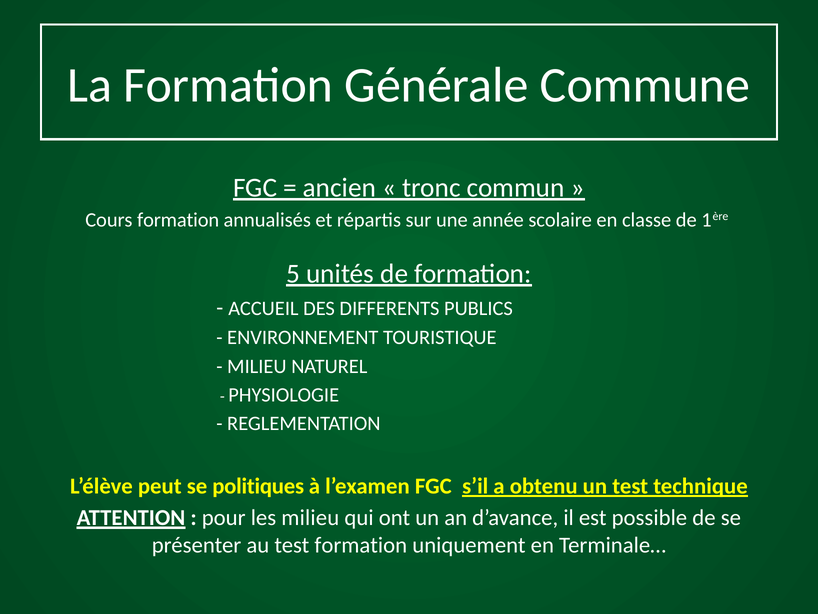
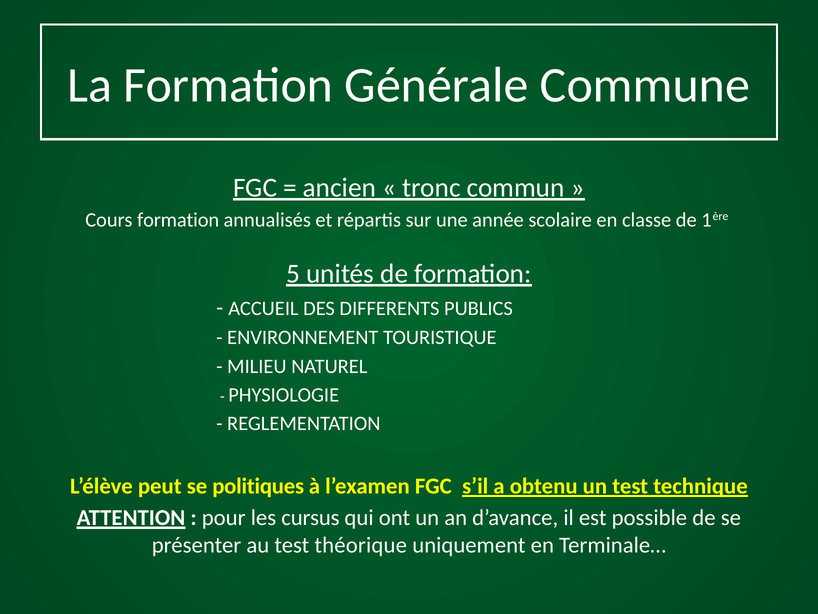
les milieu: milieu -> cursus
test formation: formation -> théorique
